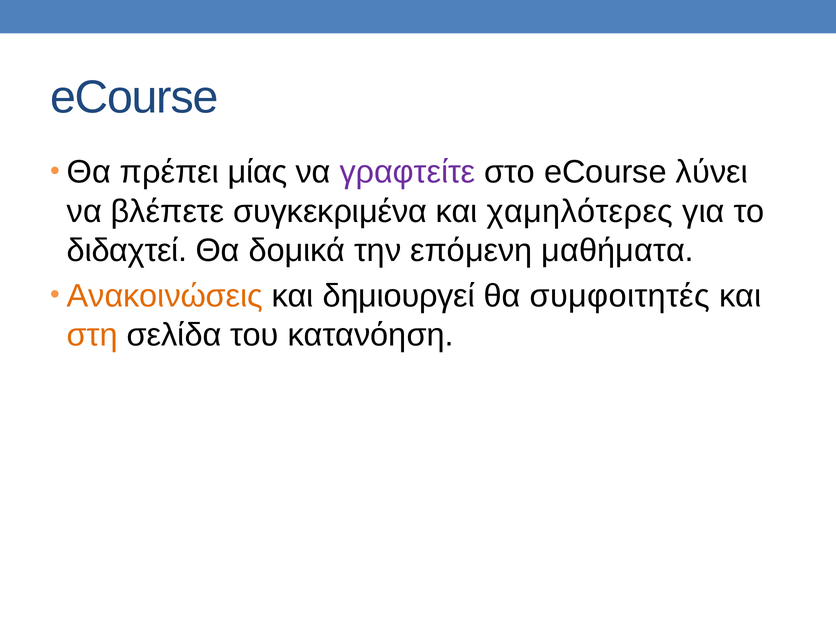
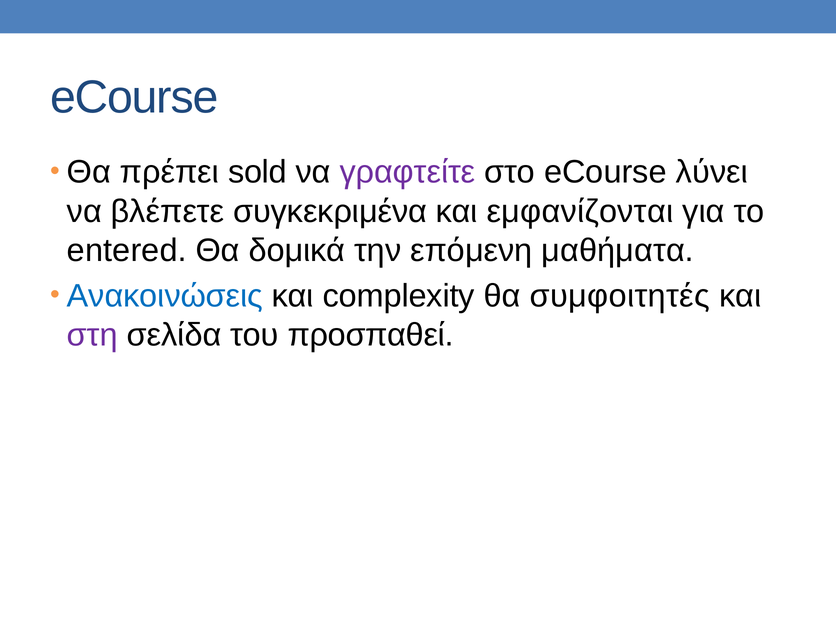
μίας: μίας -> sold
χαμηλότερες: χαμηλότερες -> εμφανίζονται
διδαχτεί: διδαχτεί -> entered
Ανακοινώσεις colour: orange -> blue
δημιουργεί: δημιουργεί -> complexity
στη colour: orange -> purple
κατανόηση: κατανόηση -> προσπαθεί
